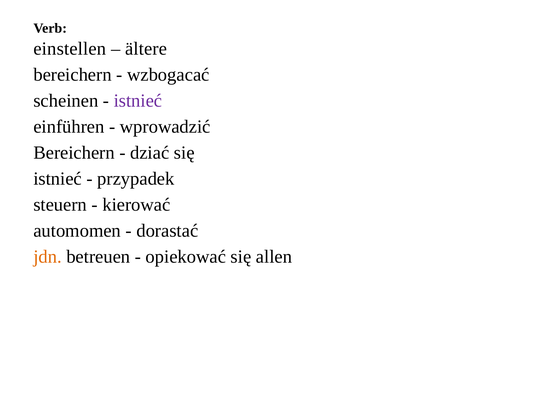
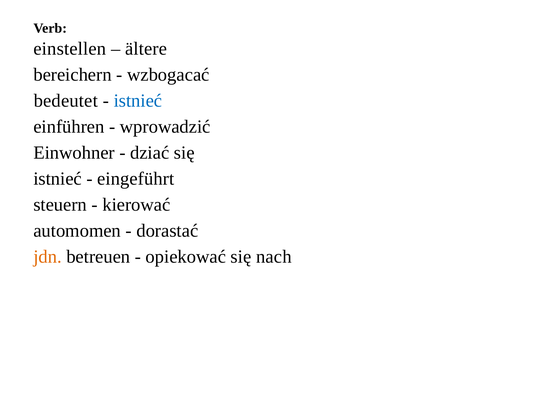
scheinen: scheinen -> bedeutet
istnieć at (138, 101) colour: purple -> blue
Bereichern at (74, 153): Bereichern -> Einwohner
przypadek: przypadek -> eingeführt
allen: allen -> nach
